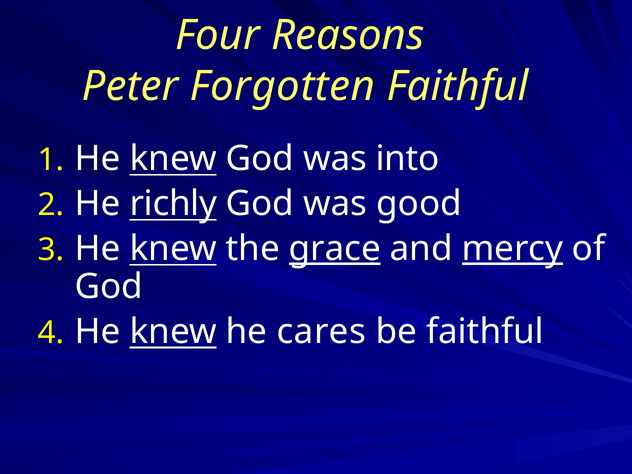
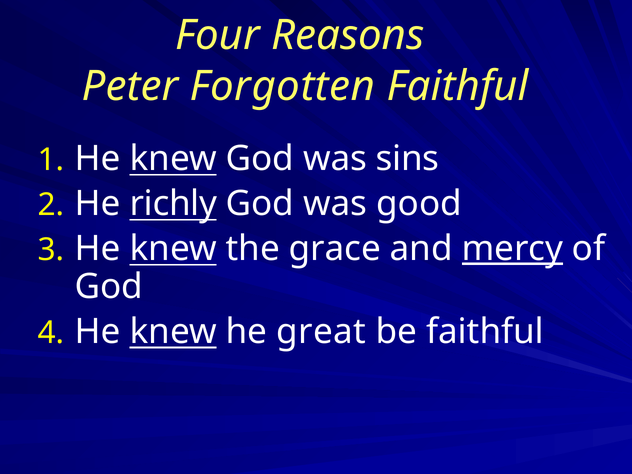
into: into -> sins
grace underline: present -> none
cares: cares -> great
